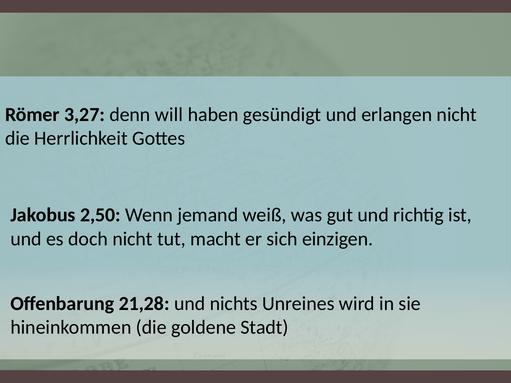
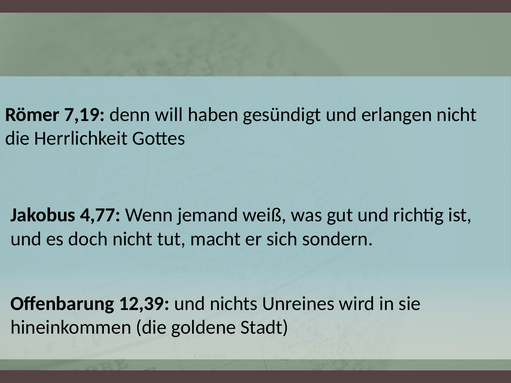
3,27: 3,27 -> 7,19
2,50: 2,50 -> 4,77
einzigen: einzigen -> sondern
21,28: 21,28 -> 12,39
